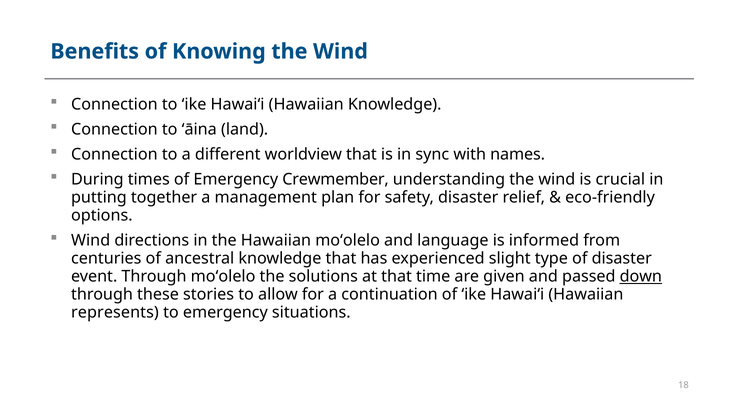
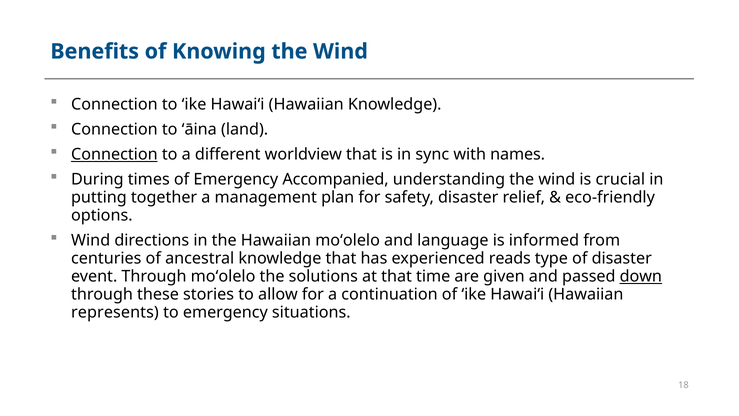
Connection at (114, 154) underline: none -> present
Crewmember: Crewmember -> Accompanied
slight: slight -> reads
